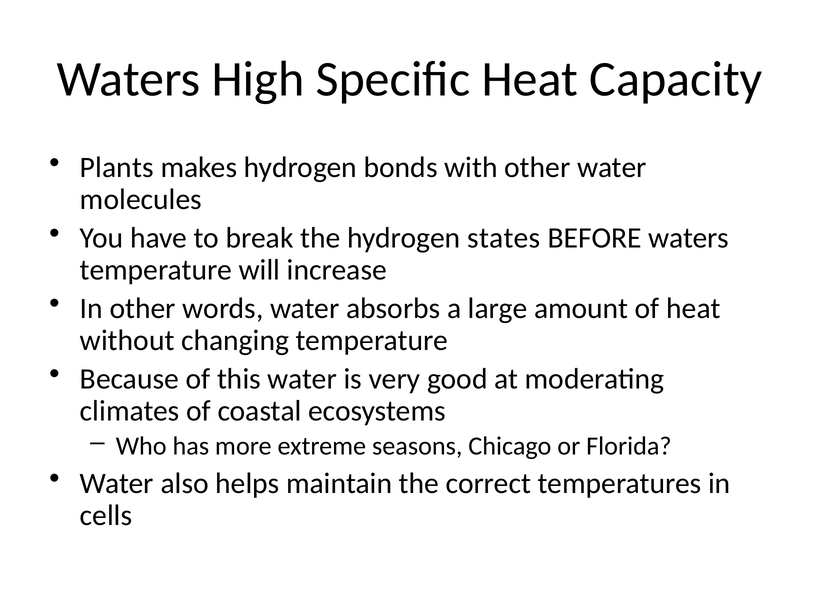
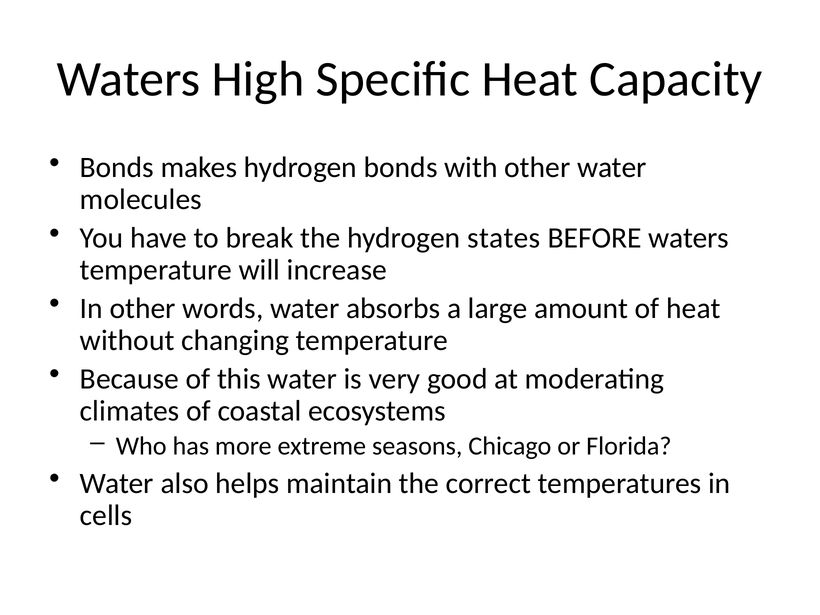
Plants at (117, 167): Plants -> Bonds
